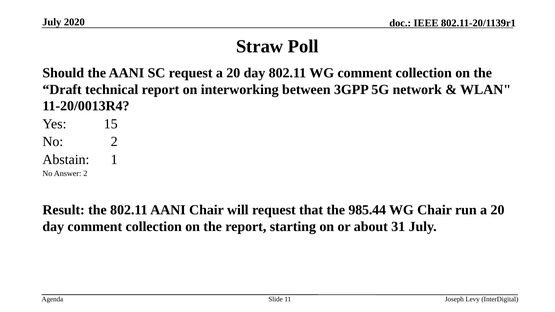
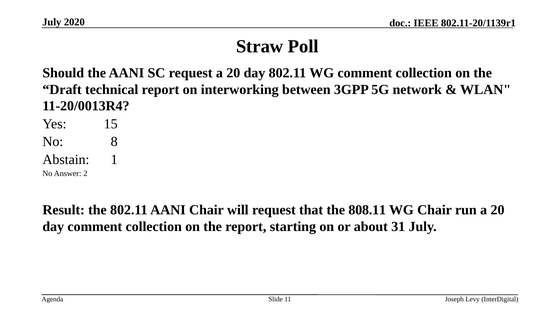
No 2: 2 -> 8
985.44: 985.44 -> 808.11
